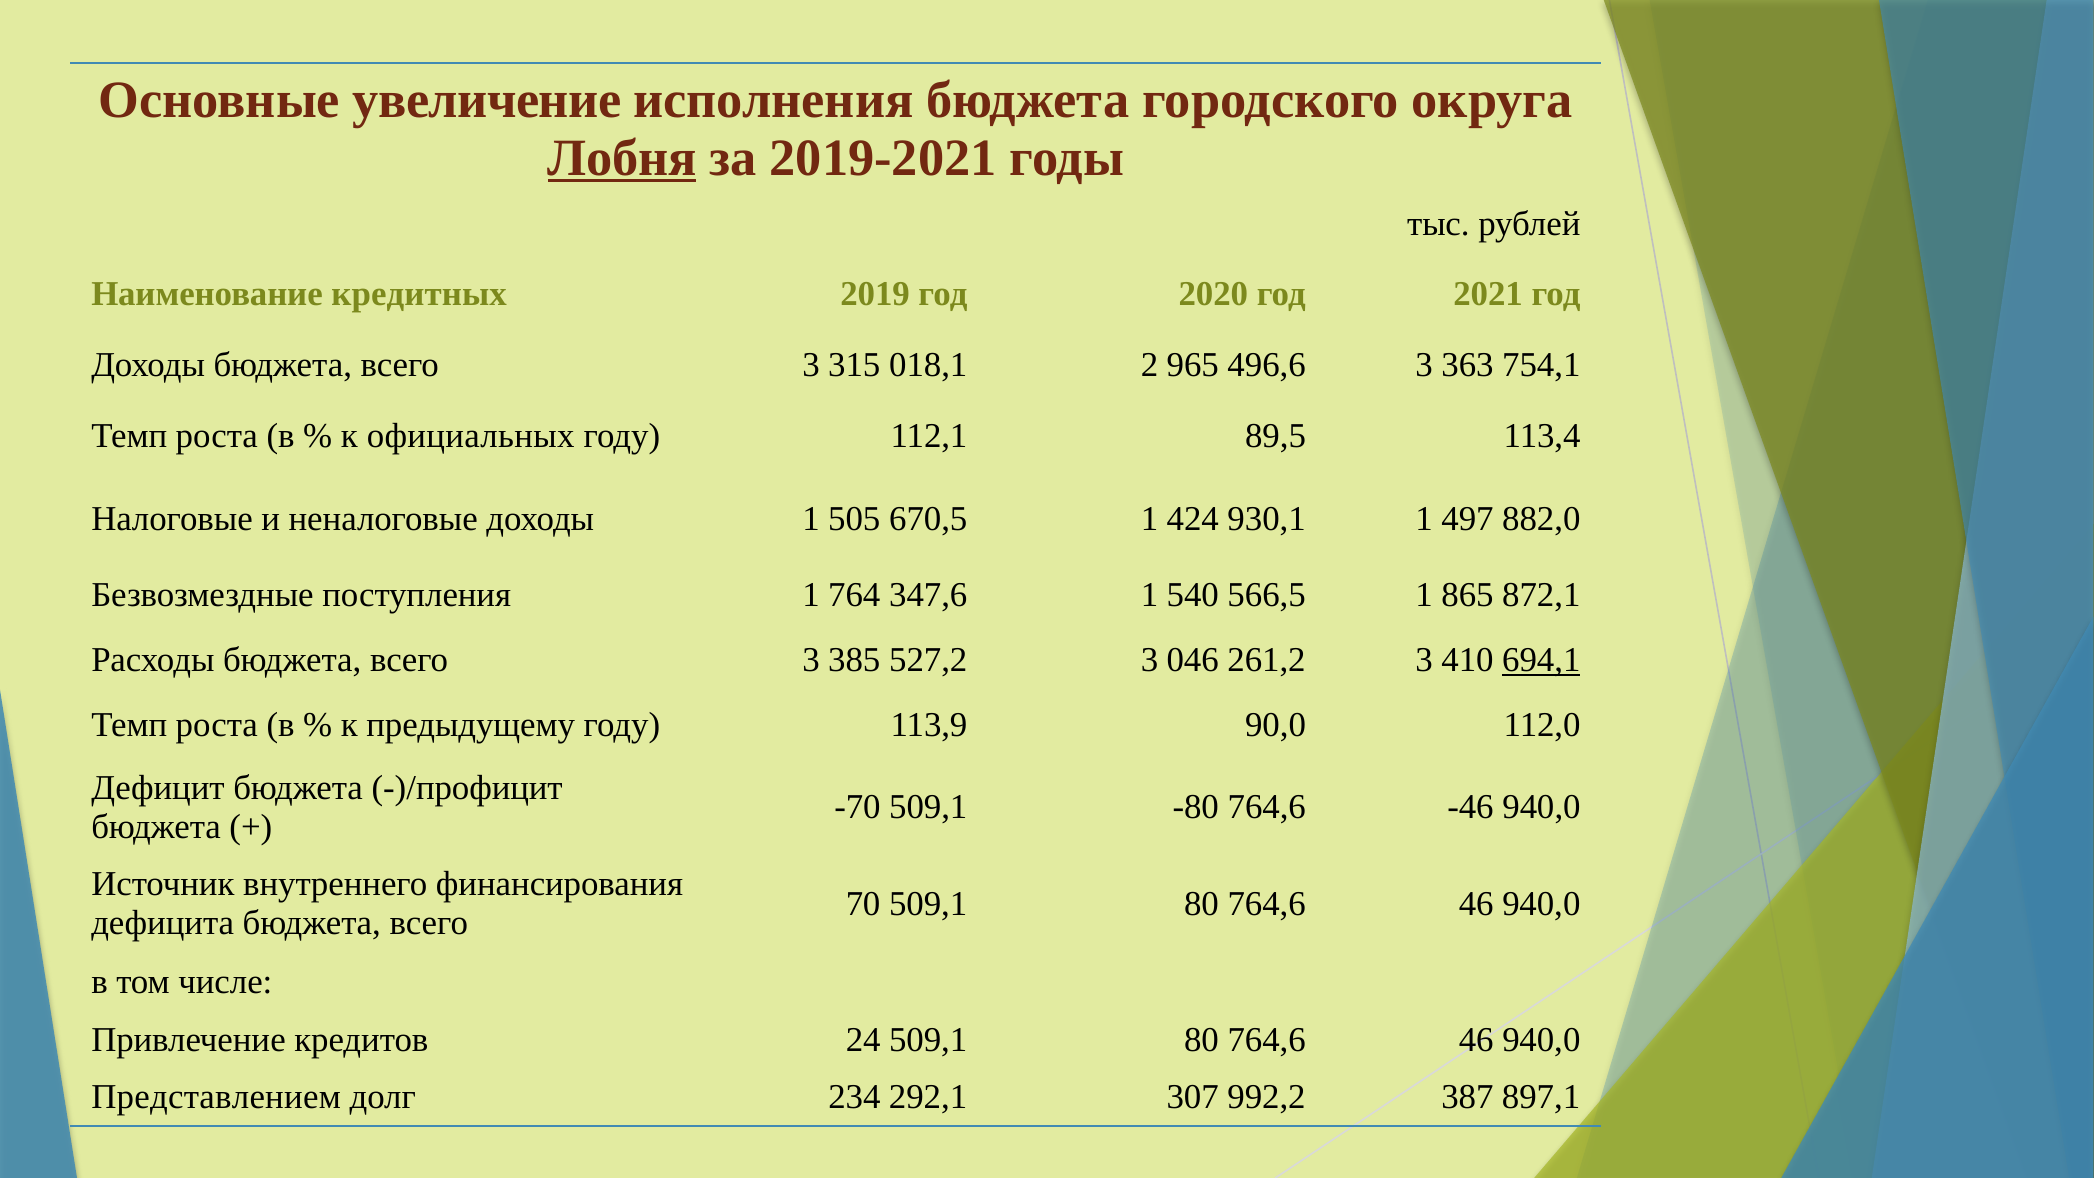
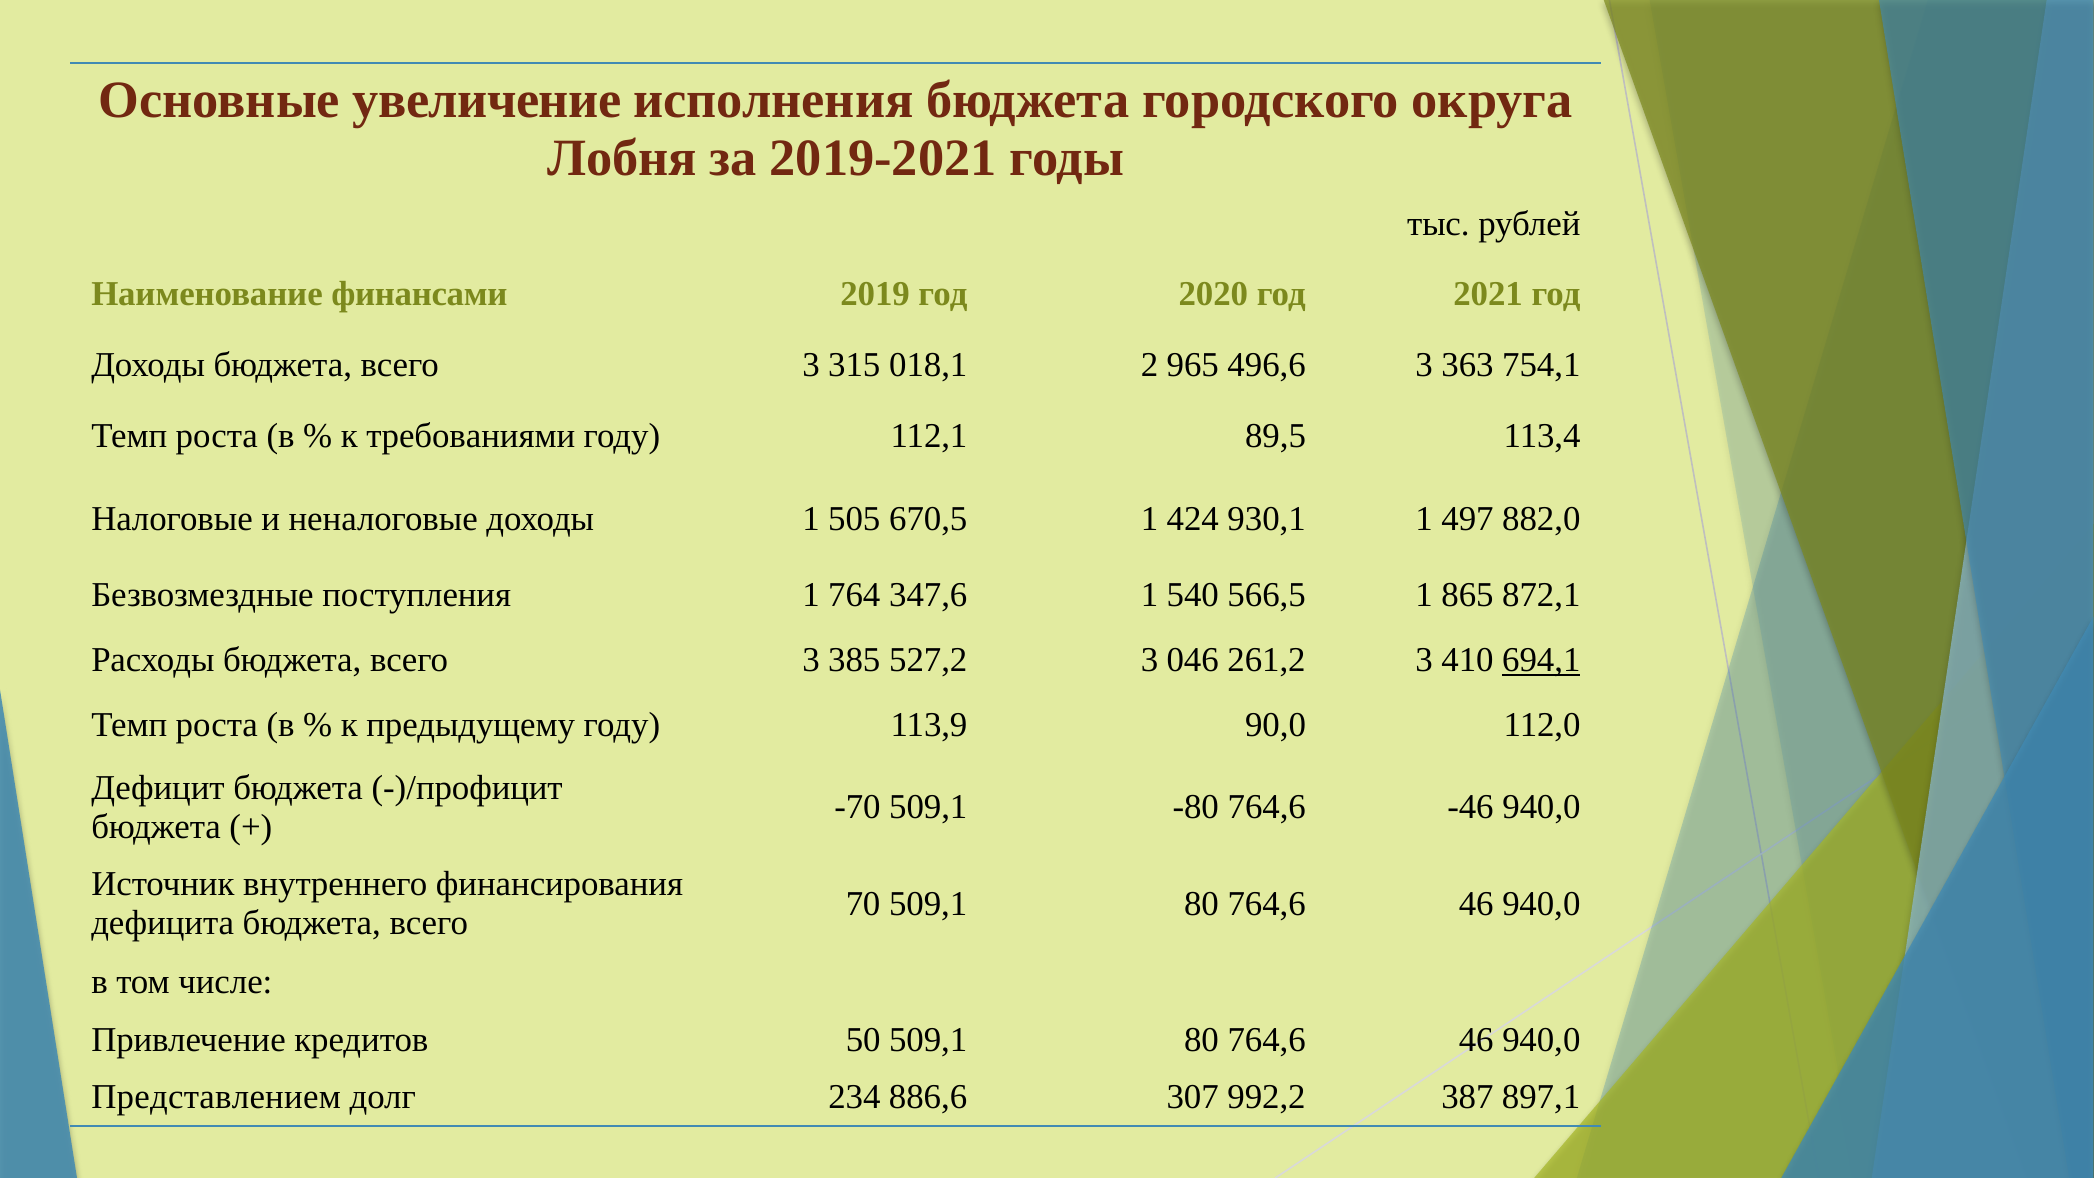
Лобня underline: present -> none
кредитных: кредитных -> финансами
официальных: официальных -> требованиями
24: 24 -> 50
292,1: 292,1 -> 886,6
